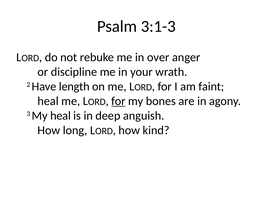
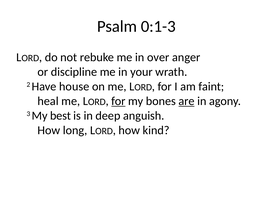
3:1-3: 3:1-3 -> 0:1-3
length: length -> house
are underline: none -> present
My heal: heal -> best
